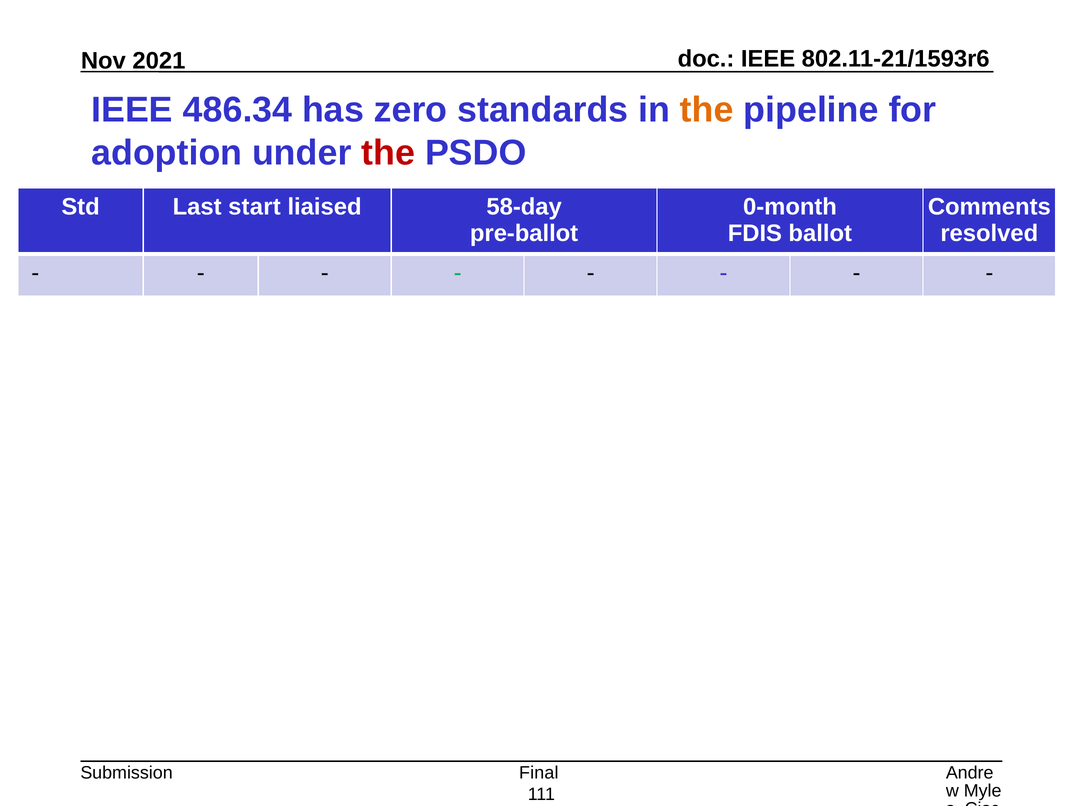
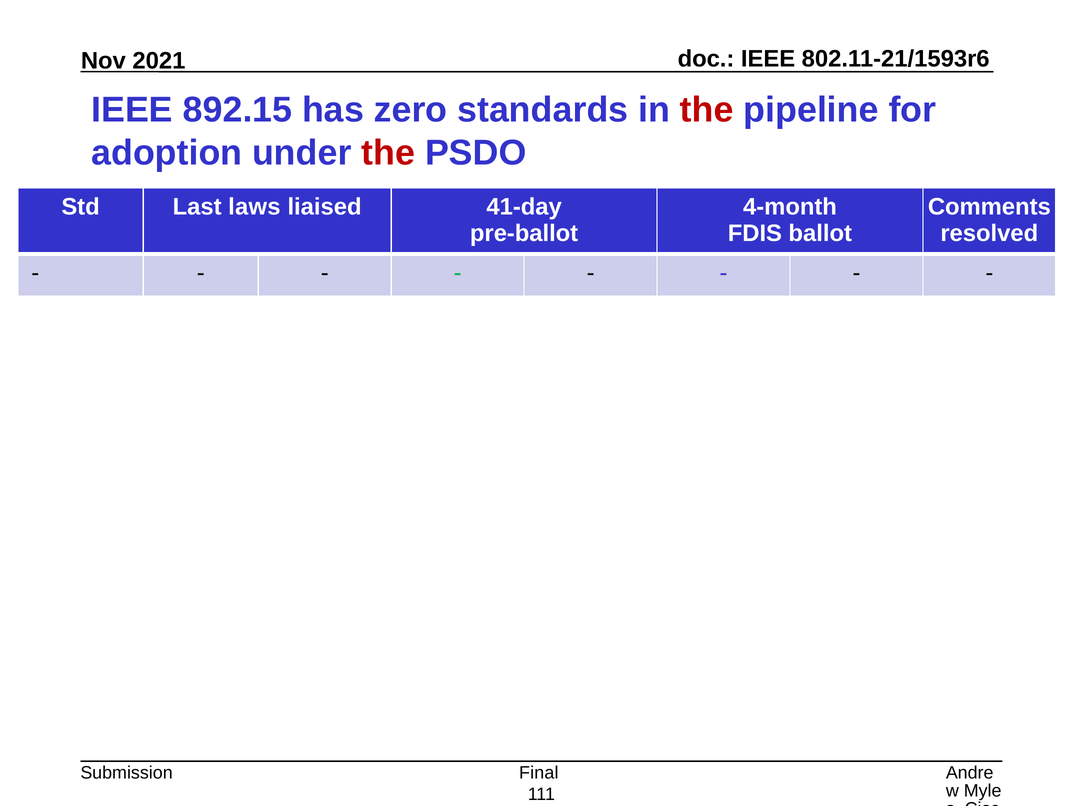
486.34: 486.34 -> 892.15
the at (707, 110) colour: orange -> red
start: start -> laws
58-day: 58-day -> 41-day
0-month: 0-month -> 4-month
